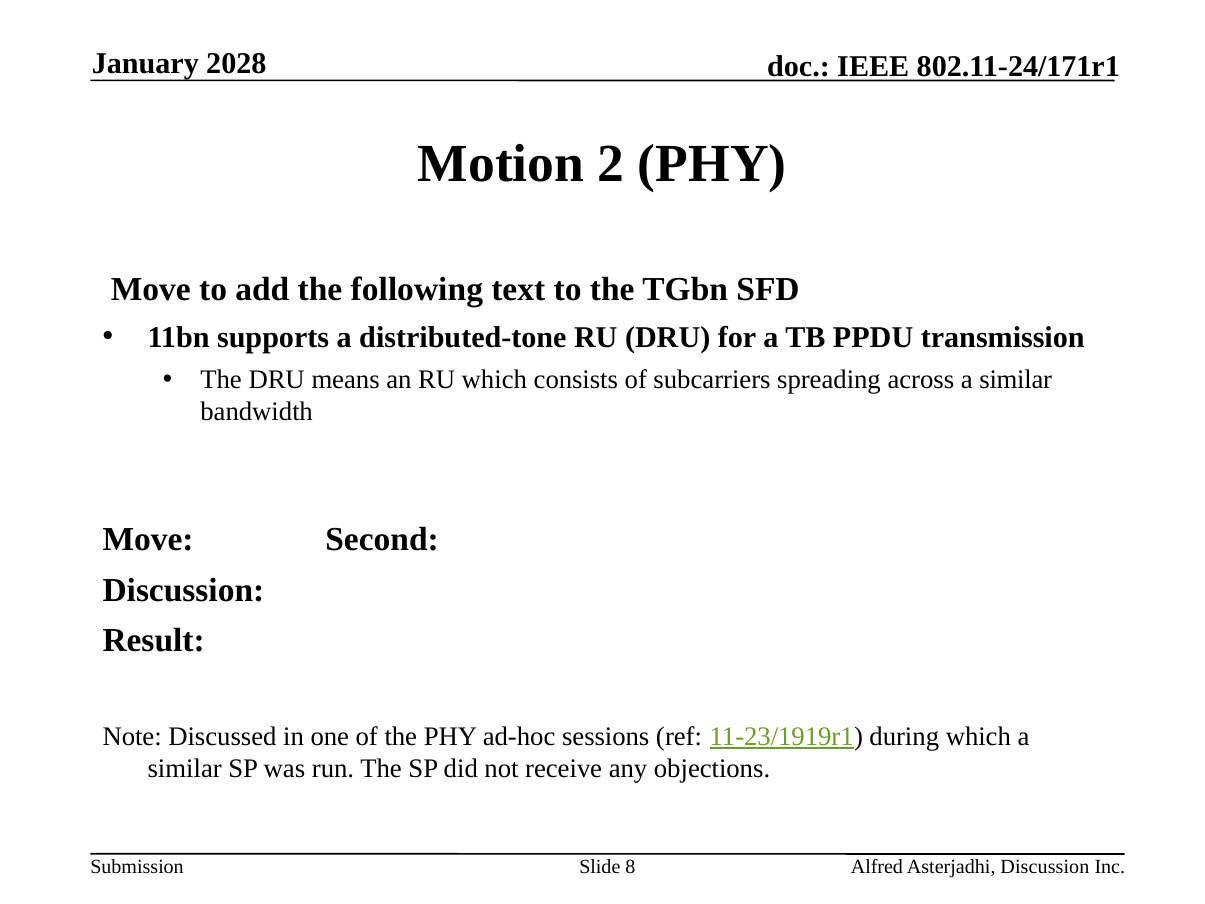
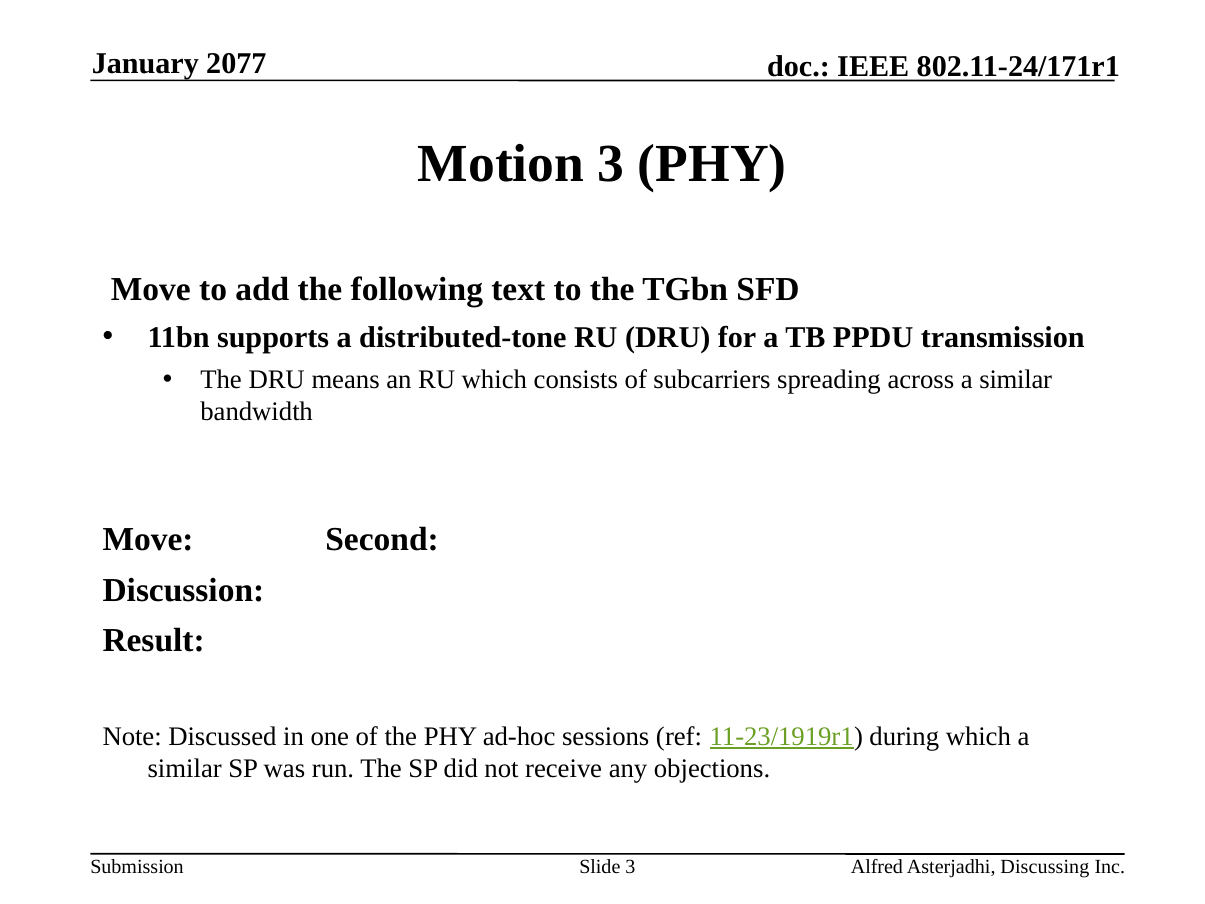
2028: 2028 -> 2077
Motion 2: 2 -> 3
Slide 8: 8 -> 3
Asterjadhi Discussion: Discussion -> Discussing
